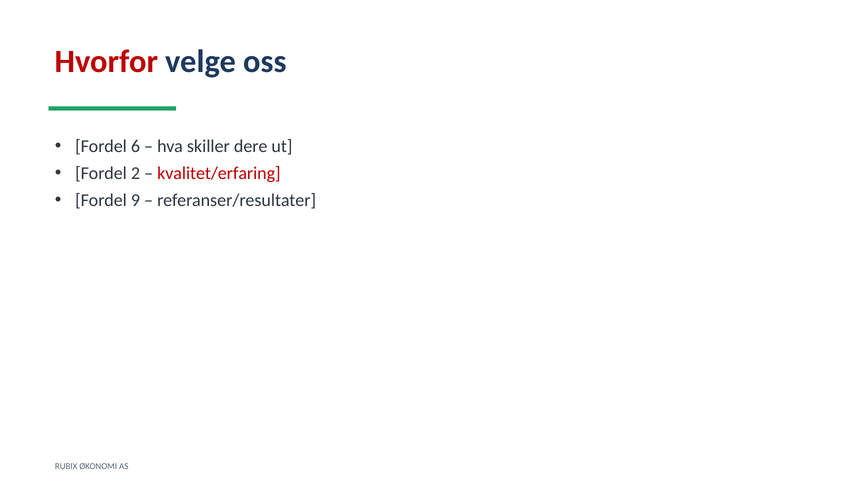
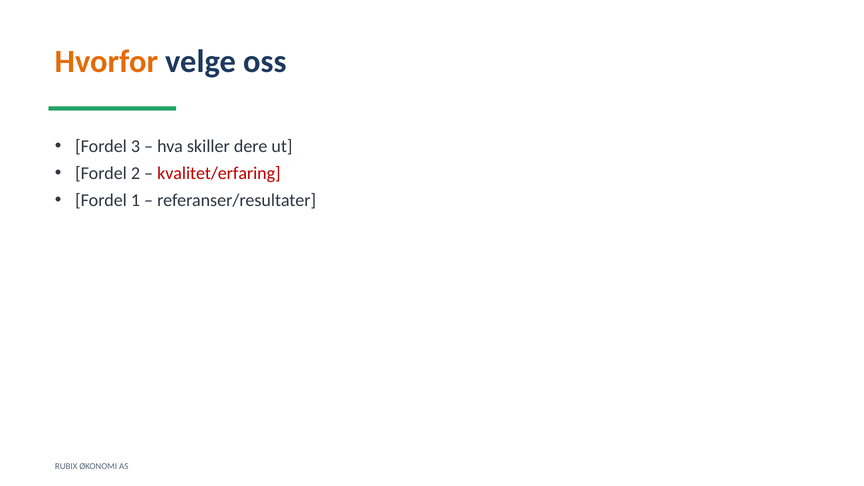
Hvorfor colour: red -> orange
6: 6 -> 3
9: 9 -> 1
